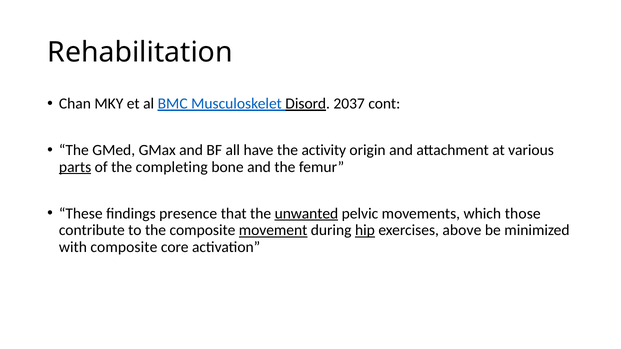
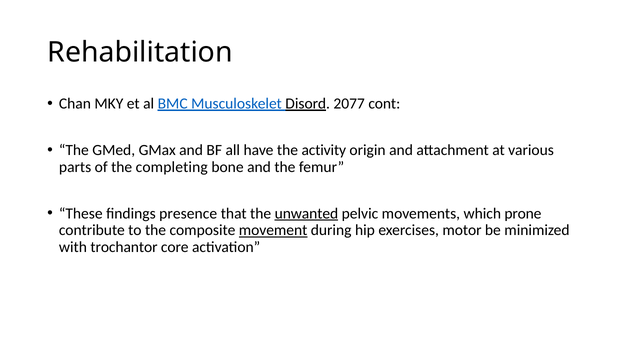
2037: 2037 -> 2077
parts underline: present -> none
those: those -> prone
hip underline: present -> none
above: above -> motor
with composite: composite -> trochantor
